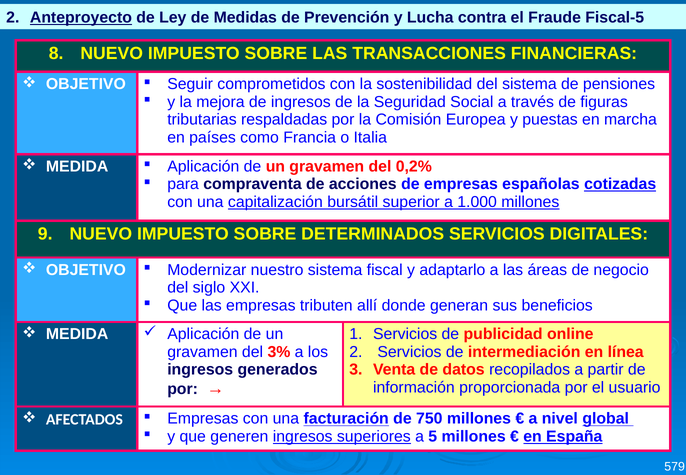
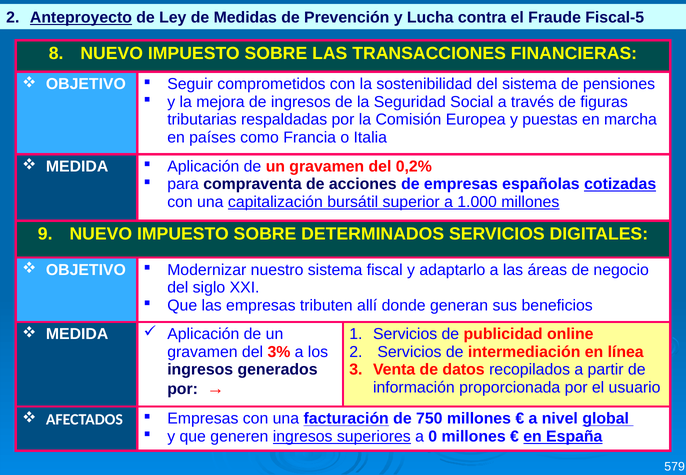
5: 5 -> 0
